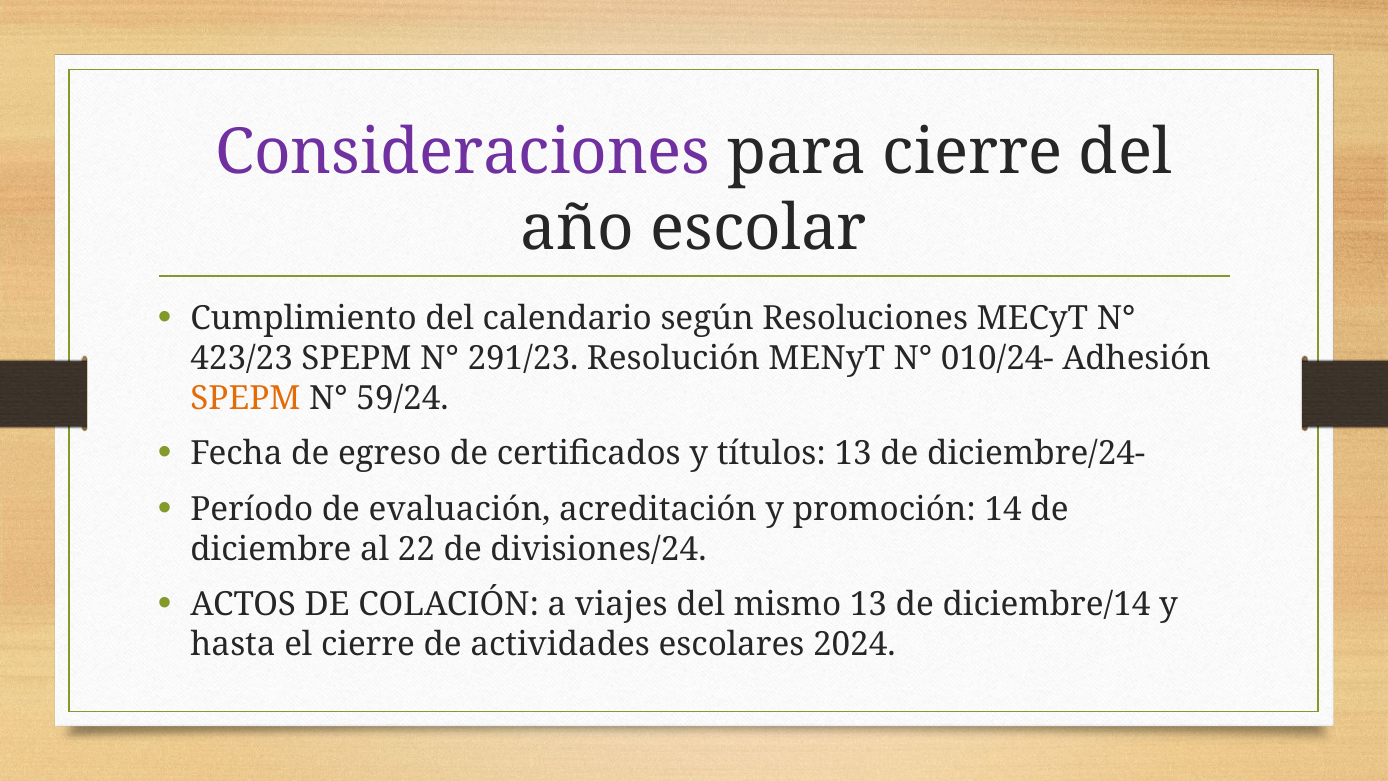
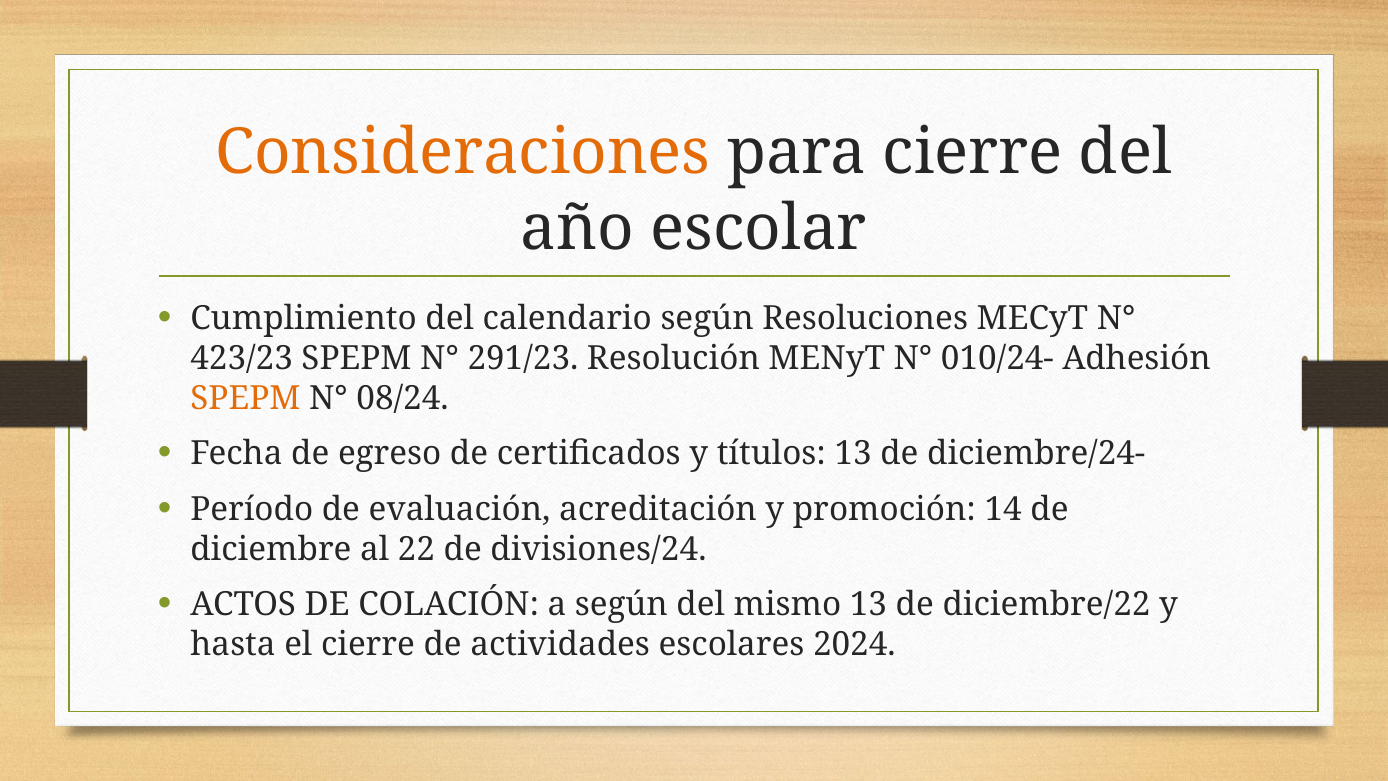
Consideraciones colour: purple -> orange
59/24: 59/24 -> 08/24
a viajes: viajes -> según
diciembre/14: diciembre/14 -> diciembre/22
